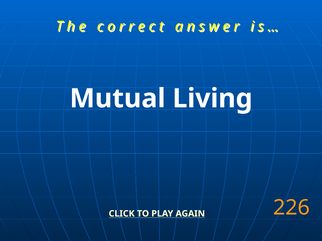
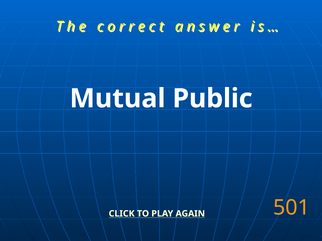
Living: Living -> Public
226: 226 -> 501
